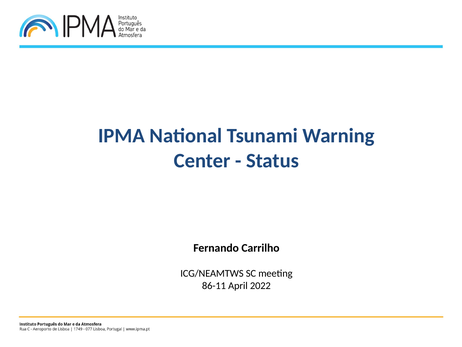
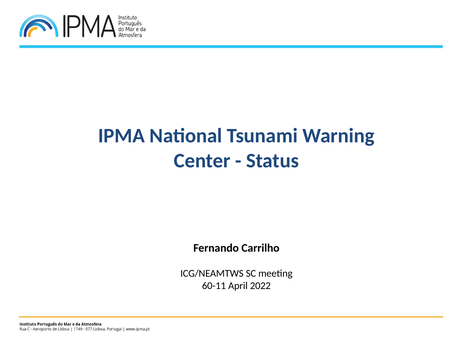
86-11: 86-11 -> 60-11
